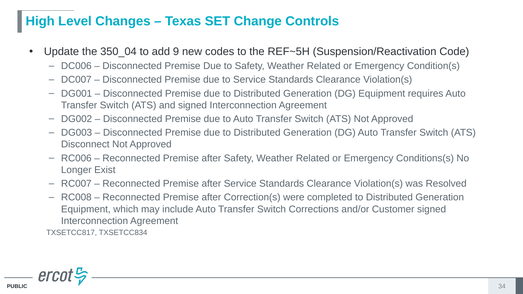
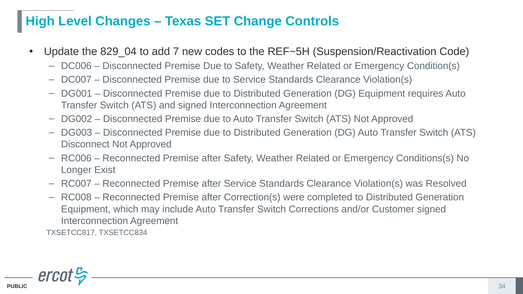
350_04: 350_04 -> 829_04
9: 9 -> 7
